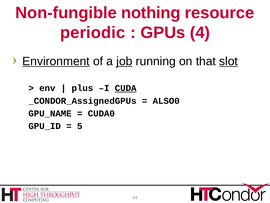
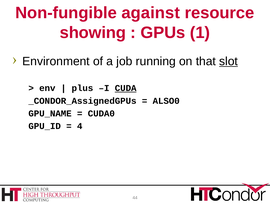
nothing: nothing -> against
periodic: periodic -> showing
4: 4 -> 1
Environment underline: present -> none
job underline: present -> none
5: 5 -> 4
